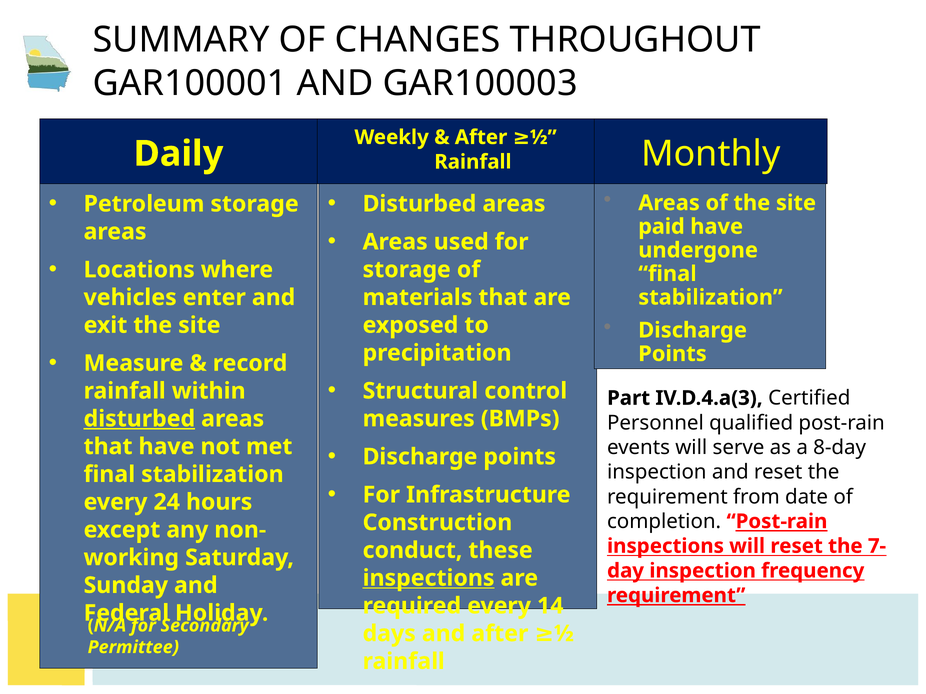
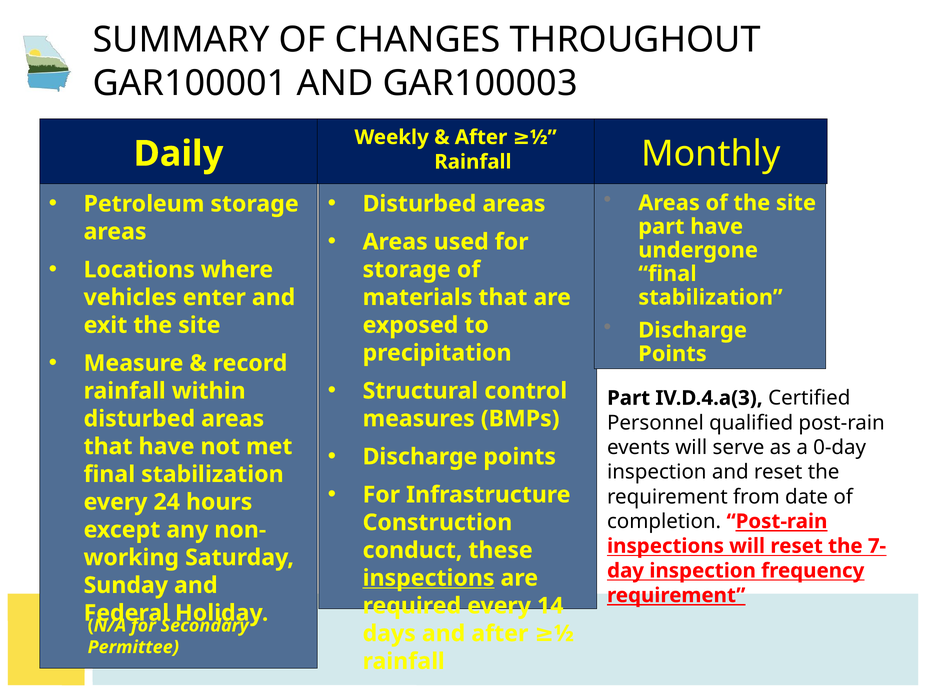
paid at (661, 227): paid -> part
disturbed at (139, 419) underline: present -> none
8-day: 8-day -> 0-day
